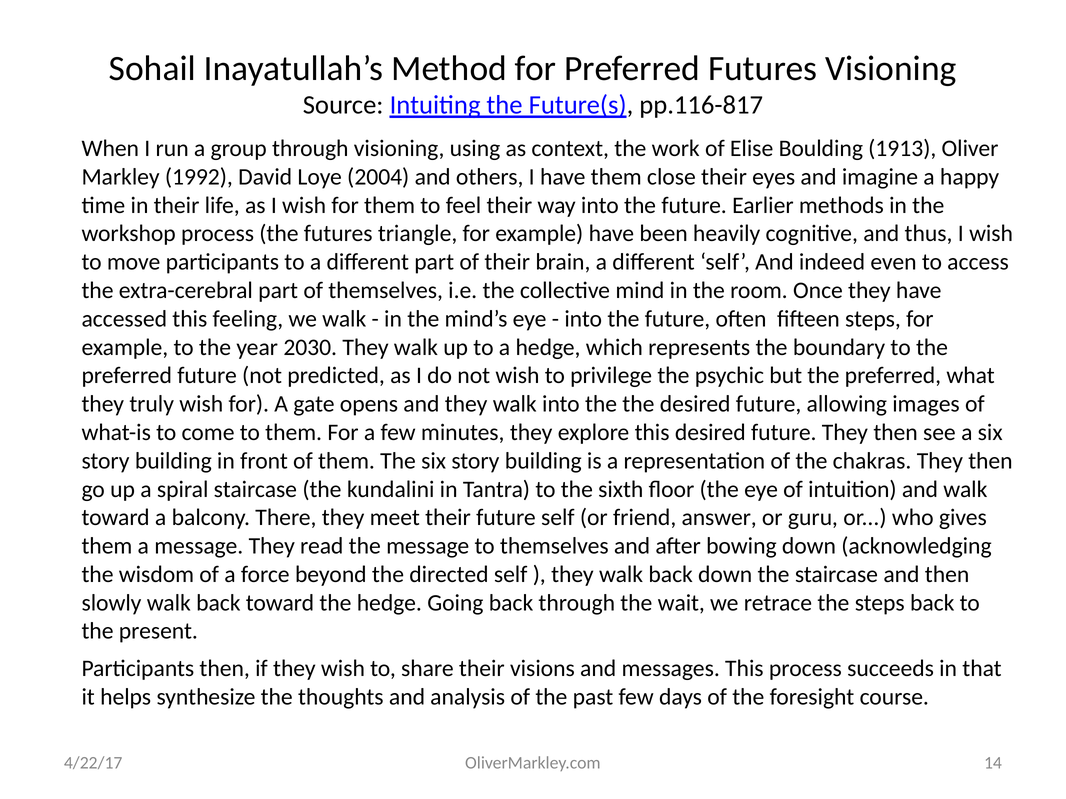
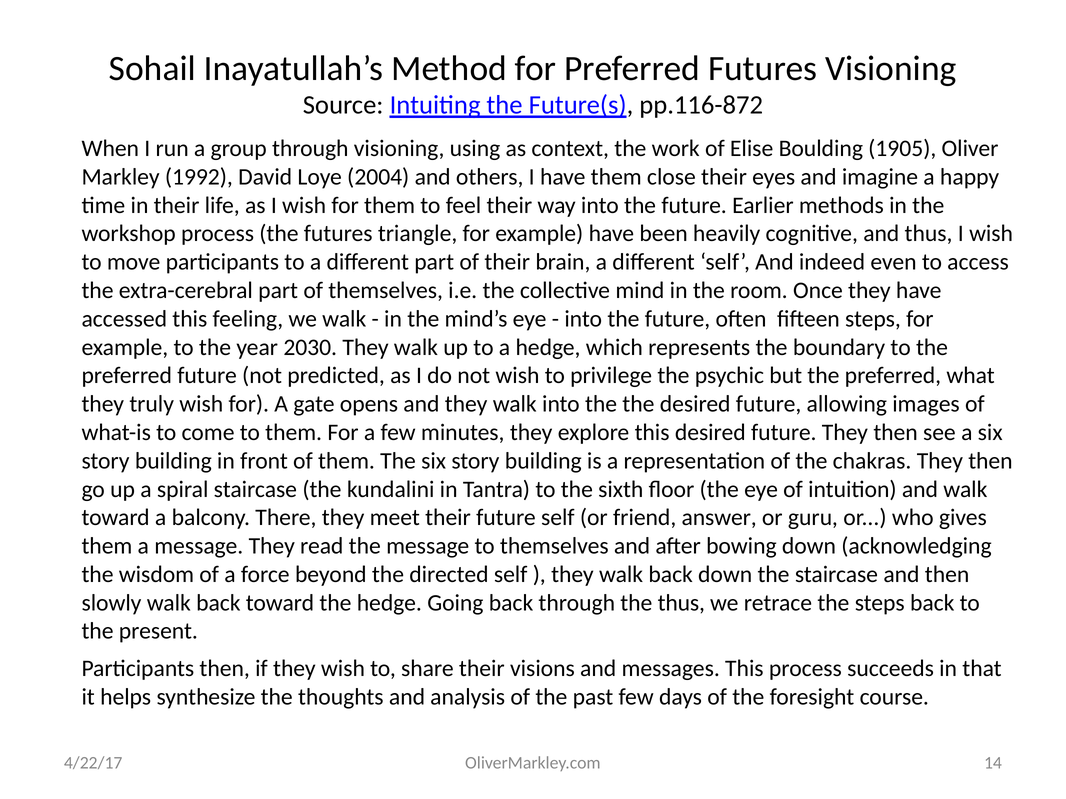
pp.116-817: pp.116-817 -> pp.116-872
1913: 1913 -> 1905
the wait: wait -> thus
